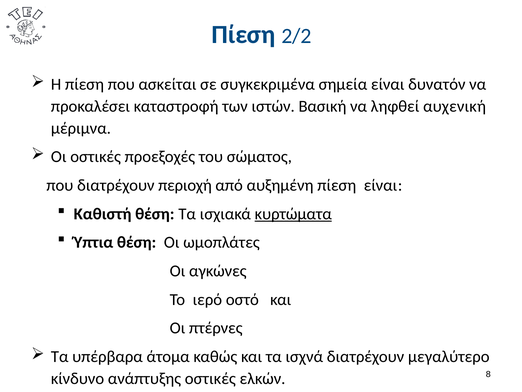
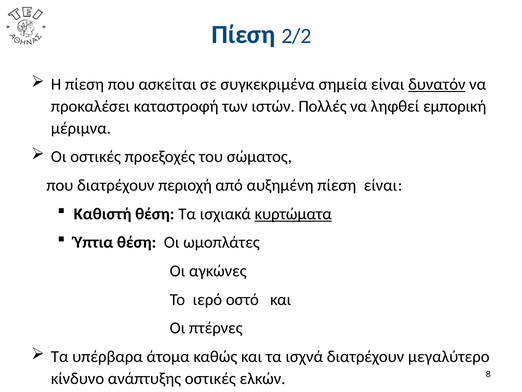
δυνατόν underline: none -> present
Βασική: Βασική -> Πολλές
αυχενική: αυχενική -> εμπορική
